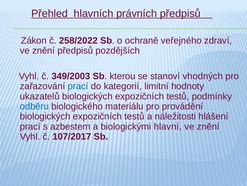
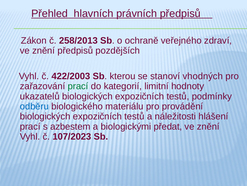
258/2022: 258/2022 -> 258/2013
349/2003: 349/2003 -> 422/2003
prací at (78, 86) colour: blue -> green
hlavní: hlavní -> předat
107/2017: 107/2017 -> 107/2023
